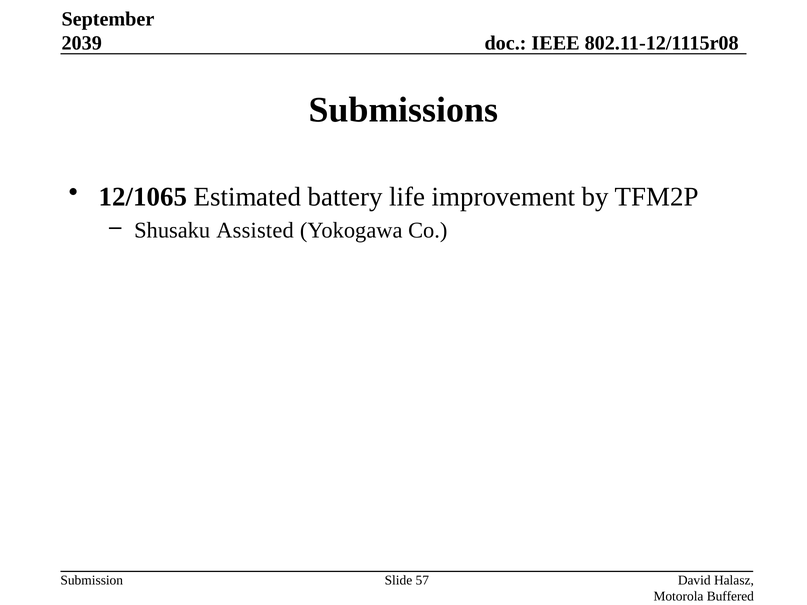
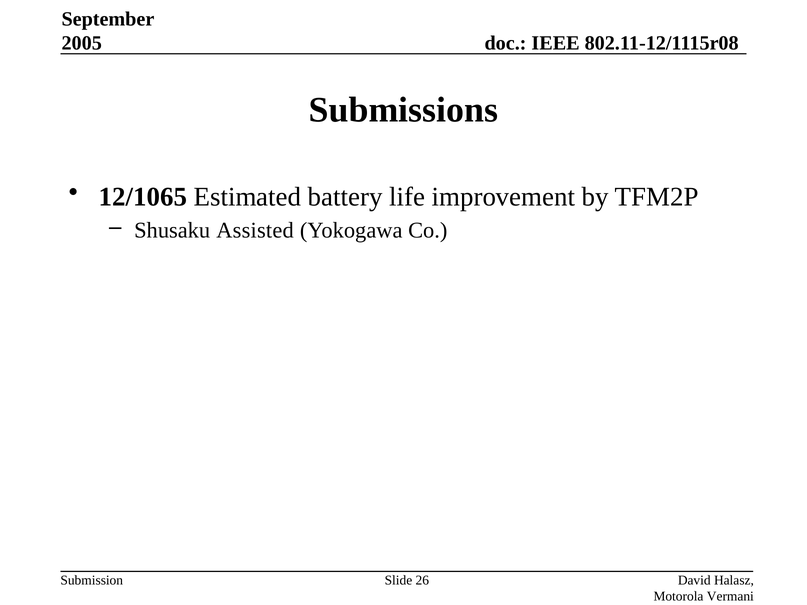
2039: 2039 -> 2005
57: 57 -> 26
Buffered: Buffered -> Vermani
